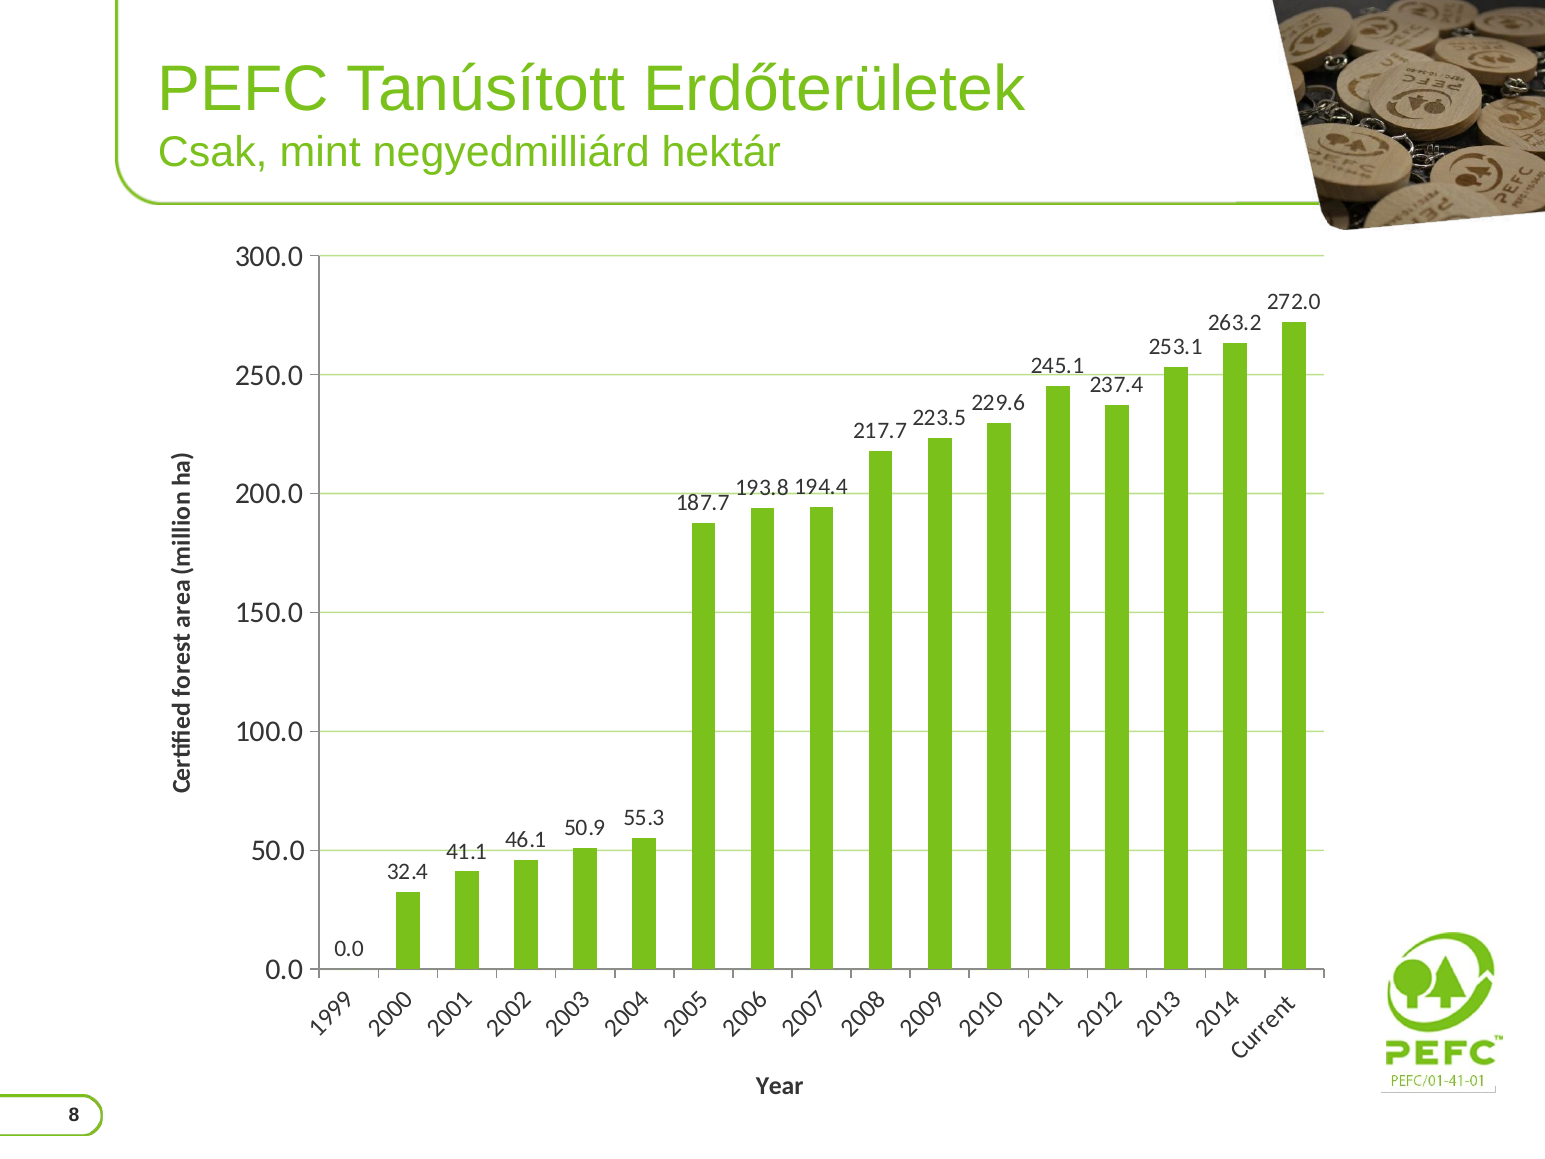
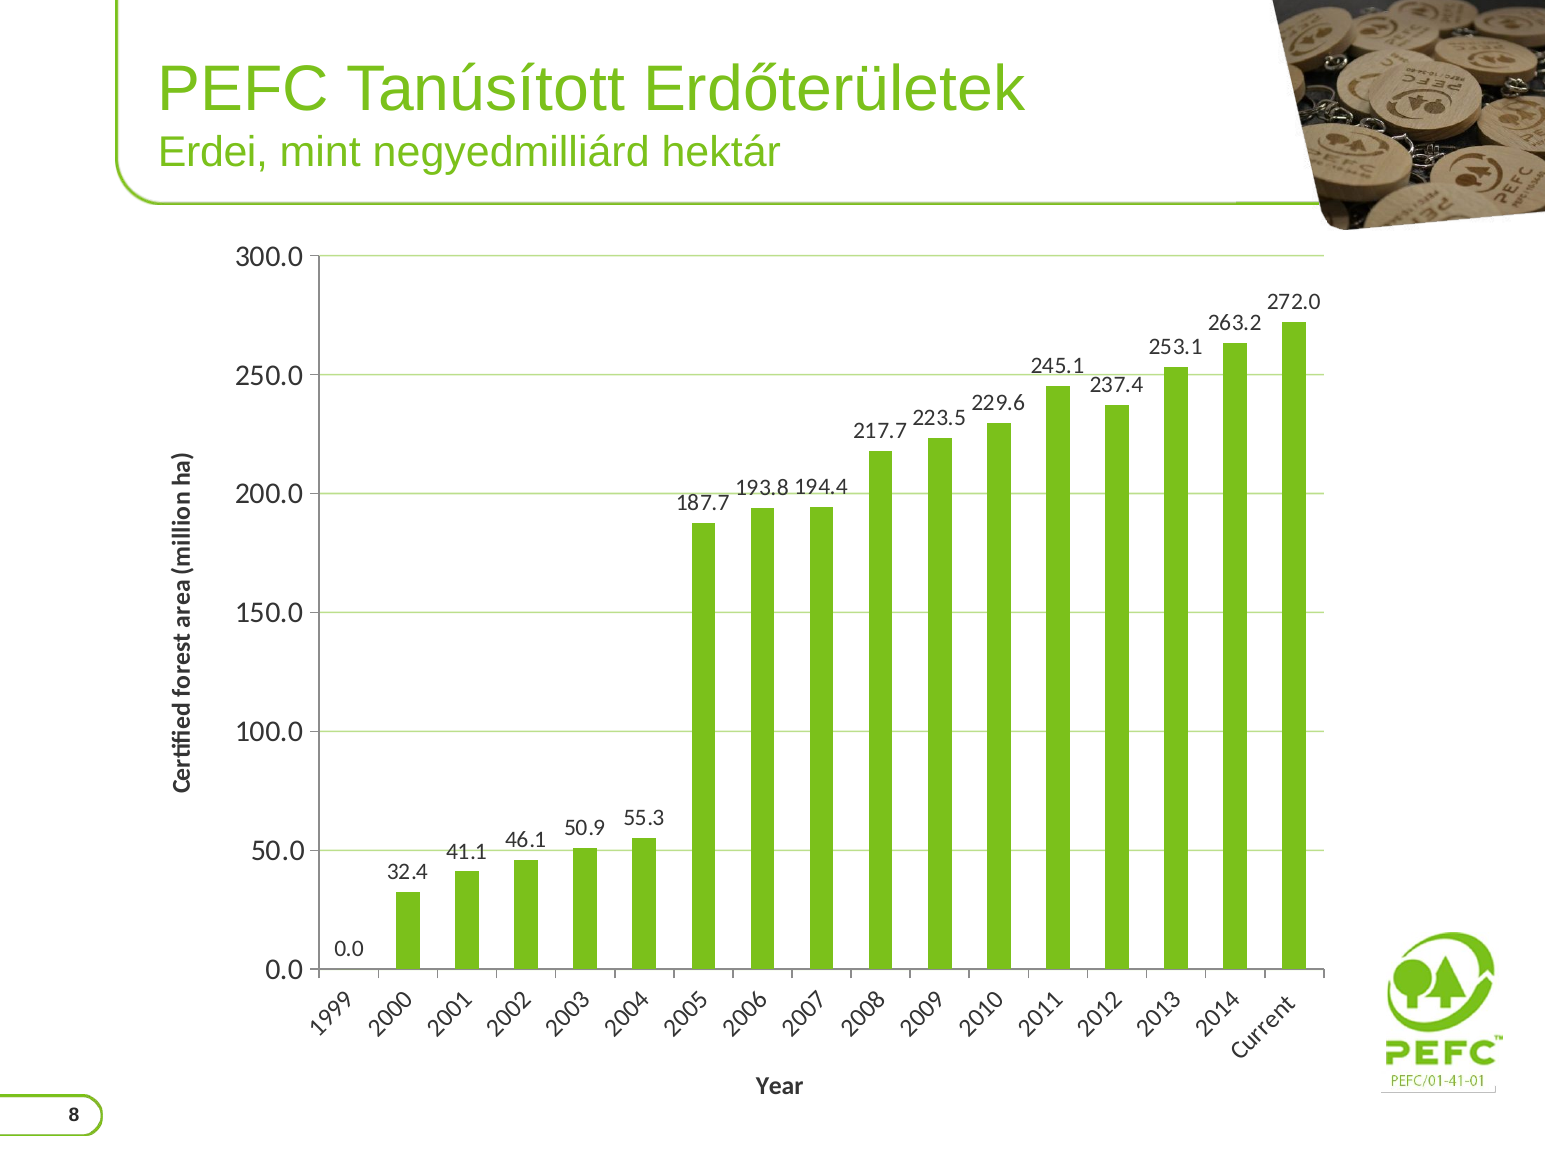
Csak: Csak -> Erdei
